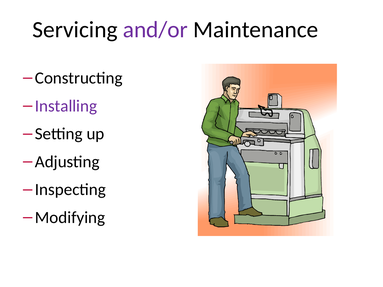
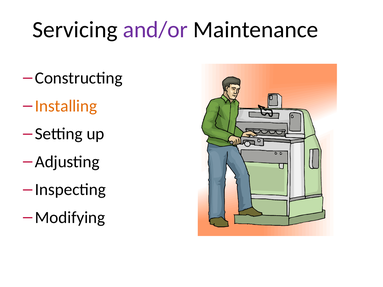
Installing colour: purple -> orange
